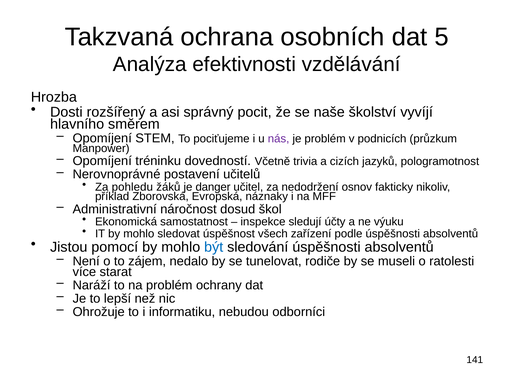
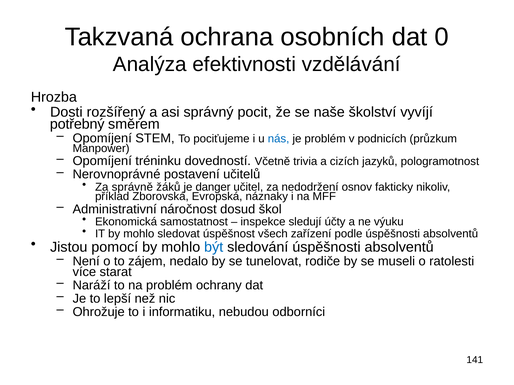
5: 5 -> 0
hlavního: hlavního -> potřebný
nás colour: purple -> blue
pohledu: pohledu -> správně
